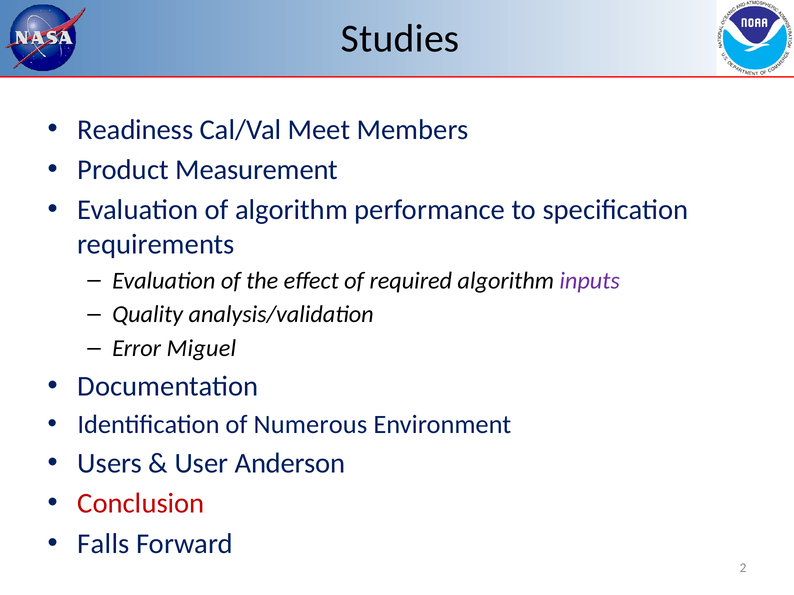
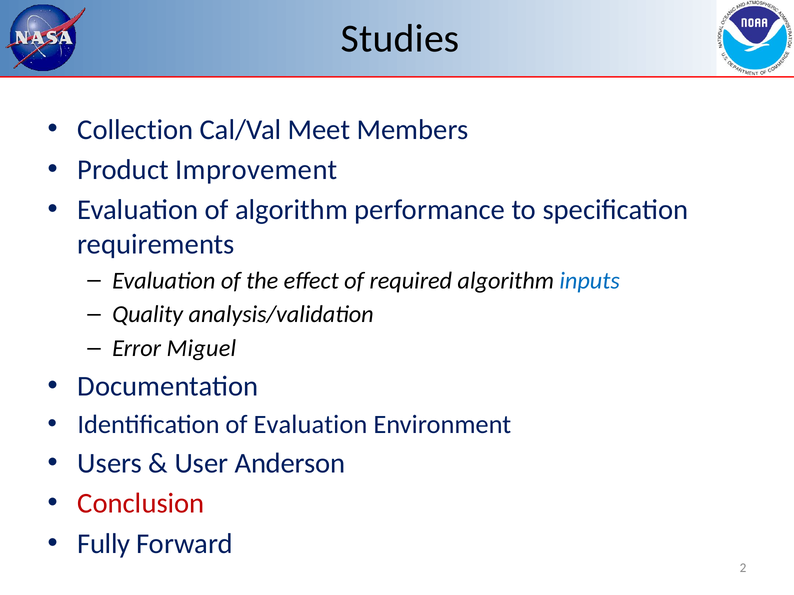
Readiness: Readiness -> Collection
Measurement: Measurement -> Improvement
inputs colour: purple -> blue
of Numerous: Numerous -> Evaluation
Falls: Falls -> Fully
